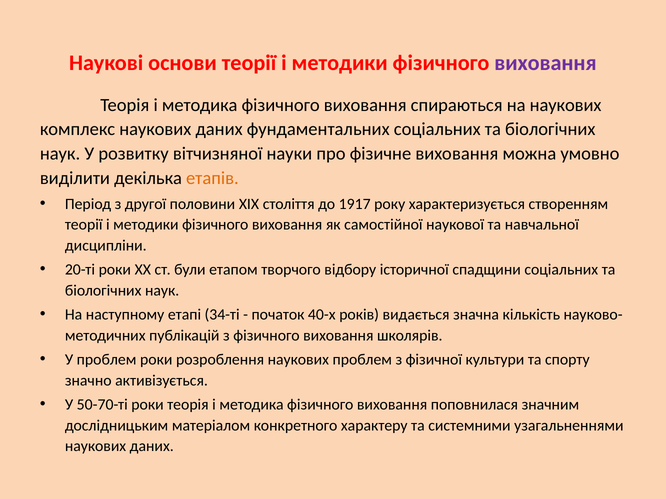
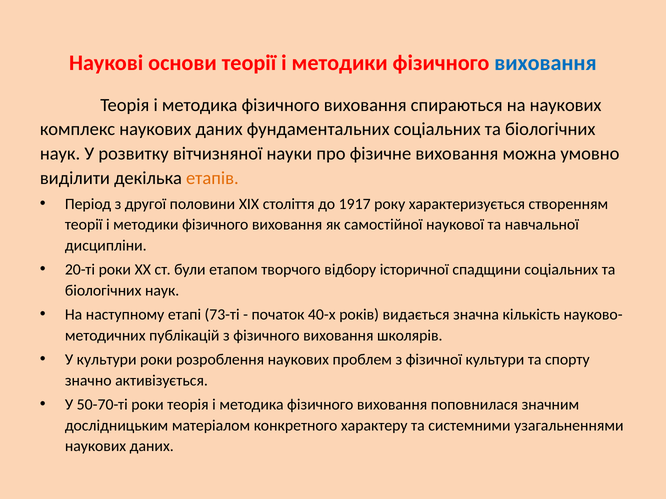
виховання at (545, 63) colour: purple -> blue
34-ті: 34-ті -> 73-ті
У проблем: проблем -> культури
